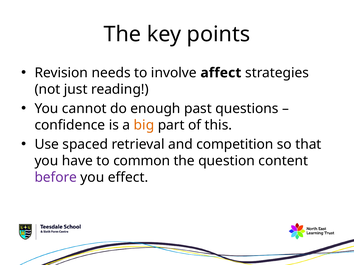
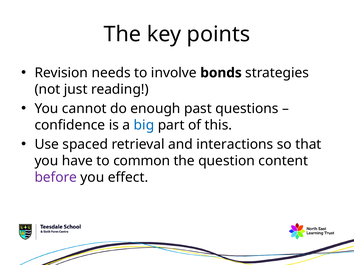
affect: affect -> bonds
big colour: orange -> blue
competition: competition -> interactions
